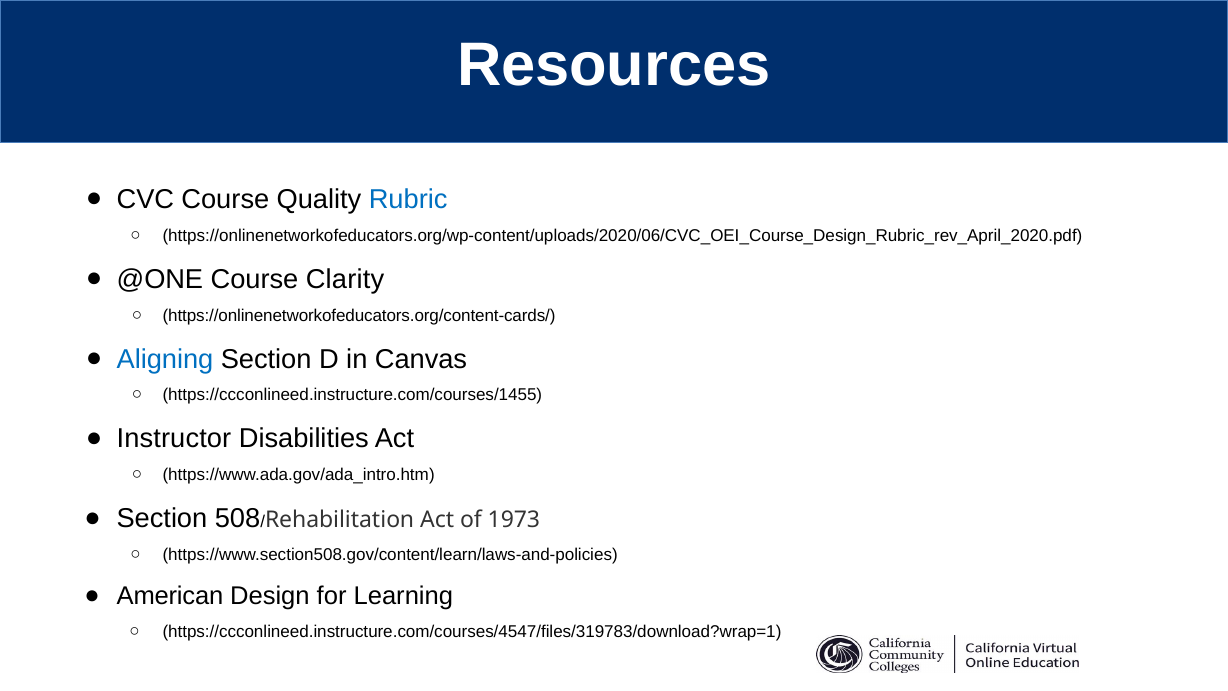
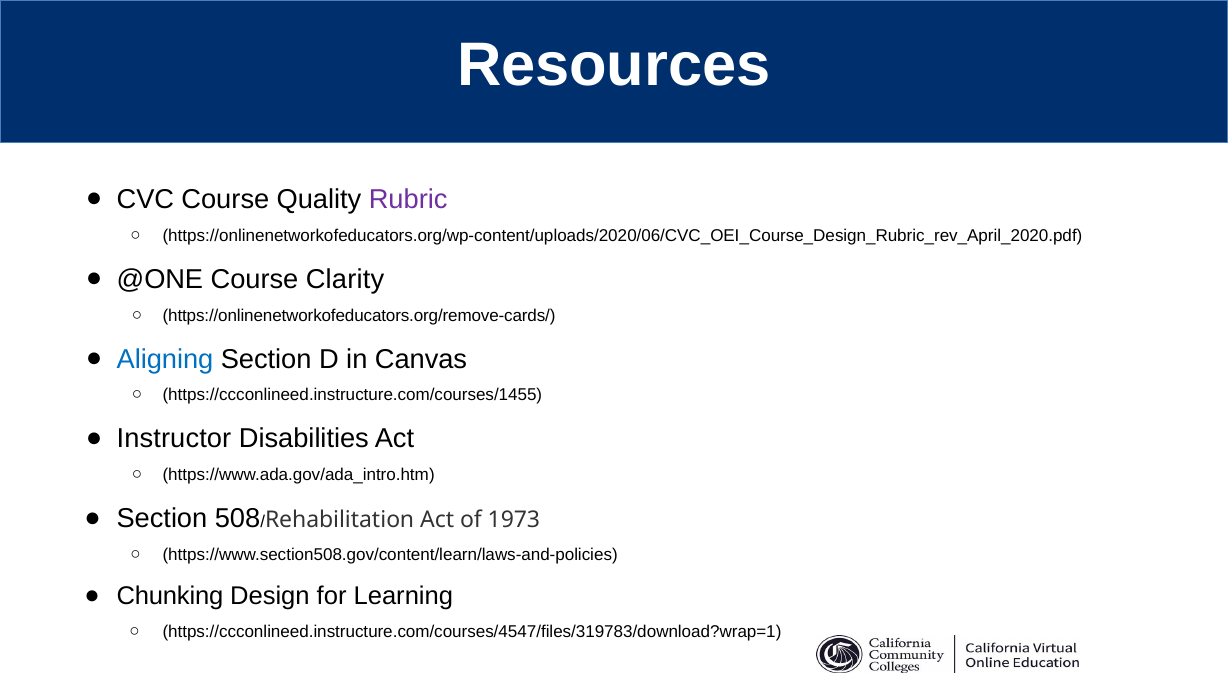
Rubric colour: blue -> purple
https://onlinenetworkofeducators.org/content-cards/: https://onlinenetworkofeducators.org/content-cards/ -> https://onlinenetworkofeducators.org/remove-cards/
American: American -> Chunking
